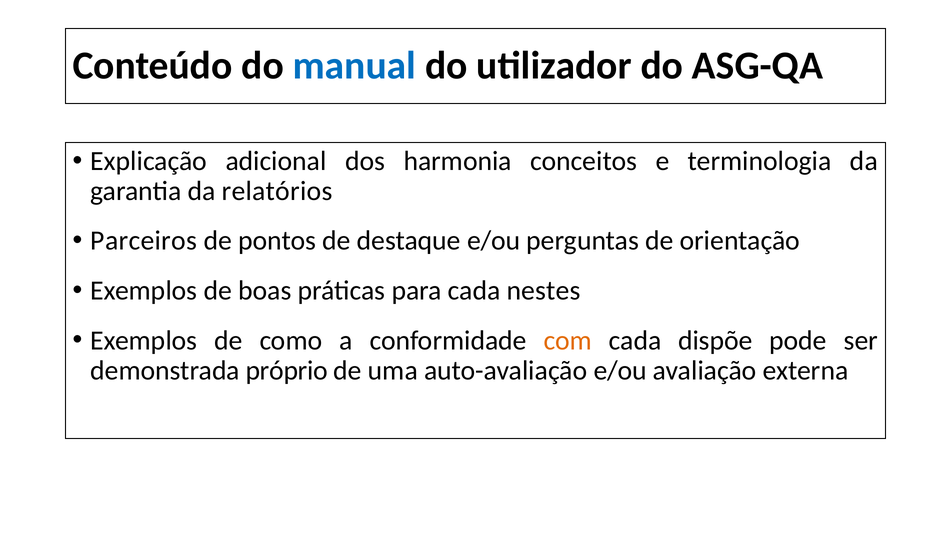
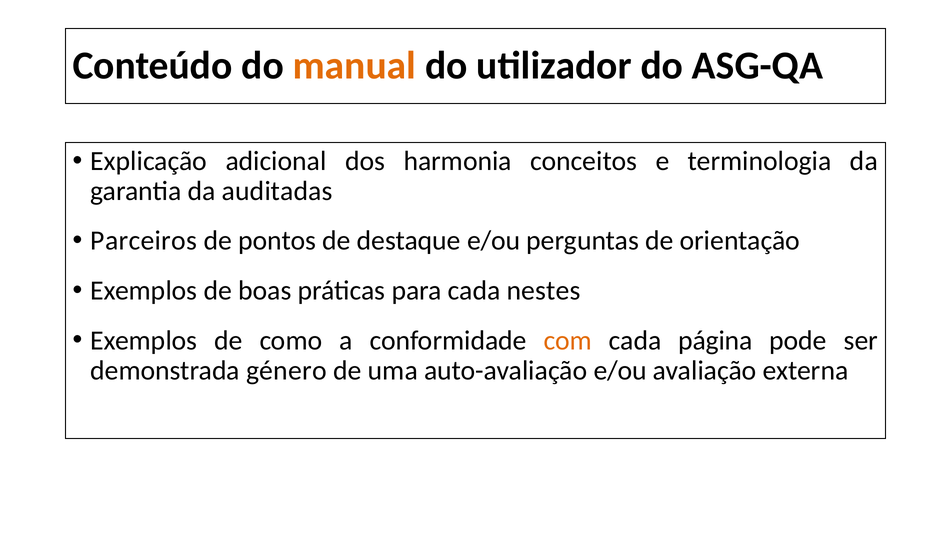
manual colour: blue -> orange
relatórios: relatórios -> auditadas
dispõe: dispõe -> página
próprio: próprio -> género
